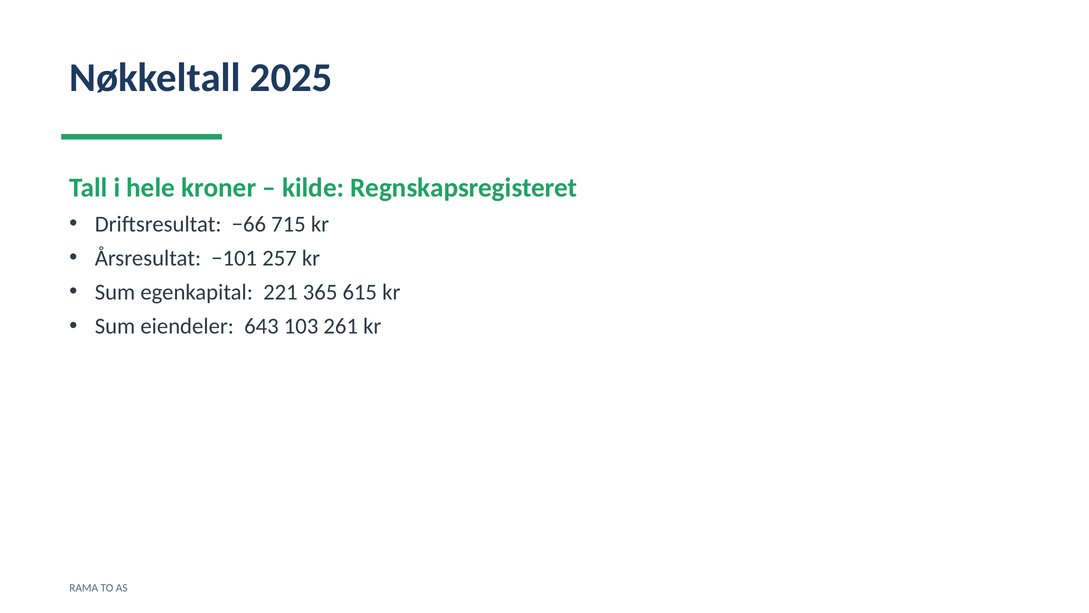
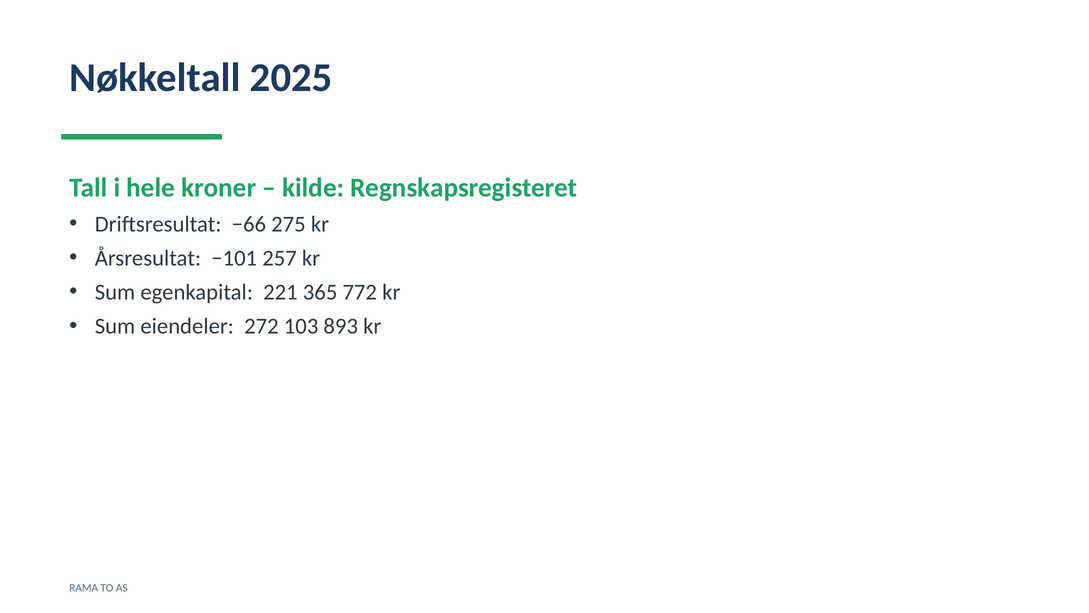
715: 715 -> 275
615: 615 -> 772
643: 643 -> 272
261: 261 -> 893
